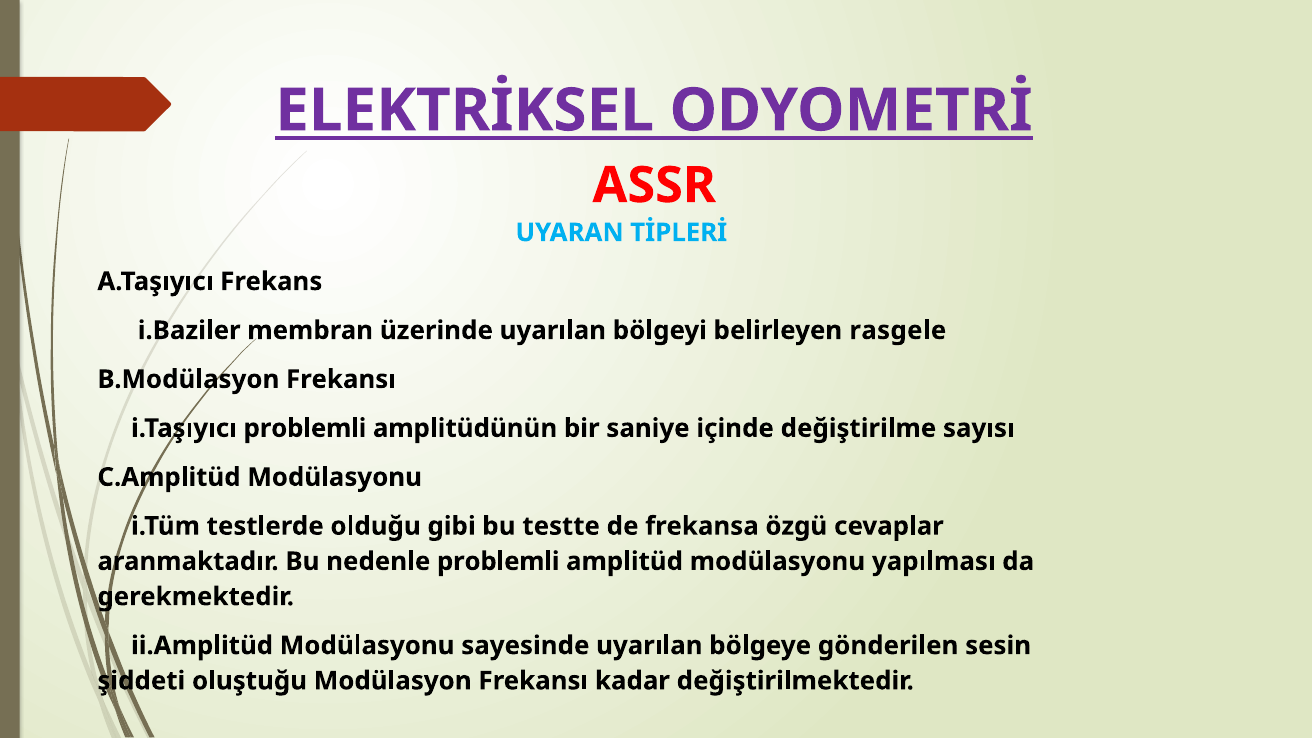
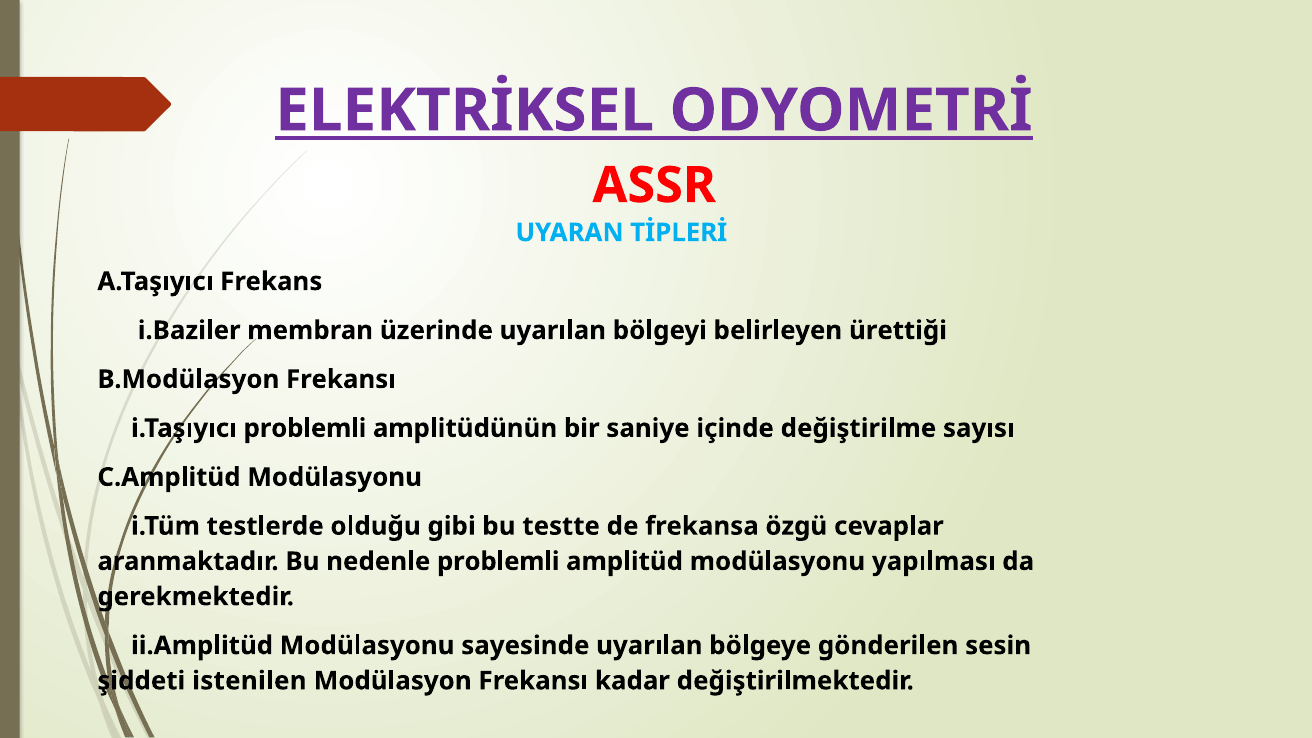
rasgele: rasgele -> ürettiği
oluştuğu: oluştuğu -> istenilen
